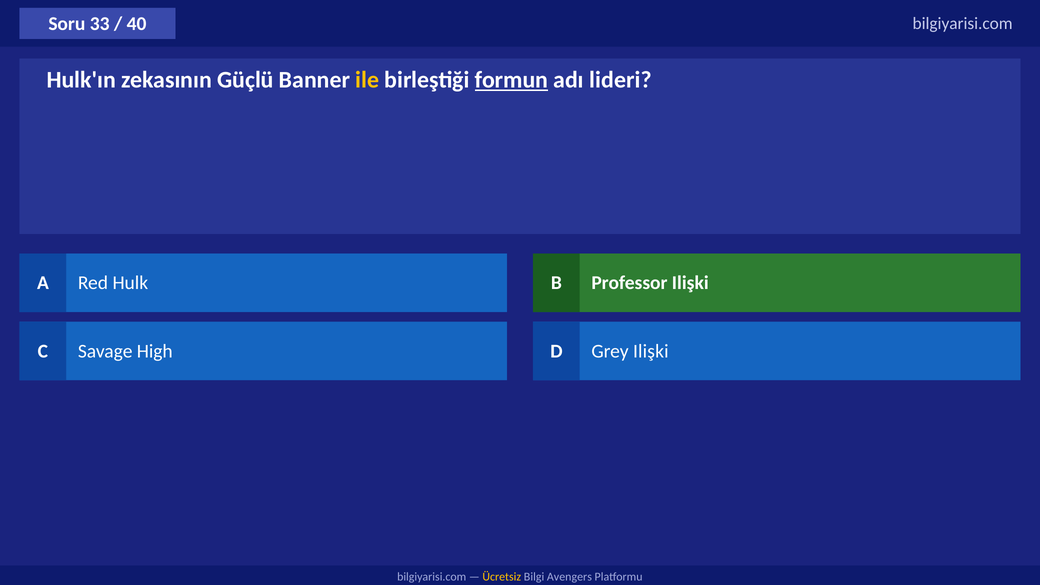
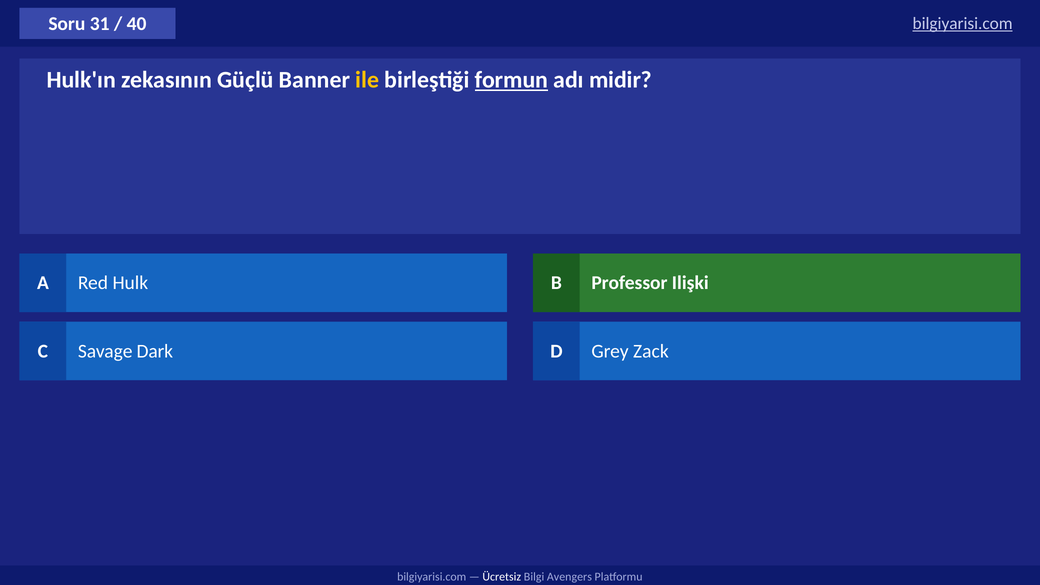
33: 33 -> 31
bilgiyarisi.com at (963, 24) underline: none -> present
lideri: lideri -> midir
High: High -> Dark
Grey Ilişki: Ilişki -> Zack
Ücretsiz colour: yellow -> white
